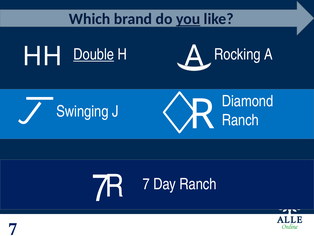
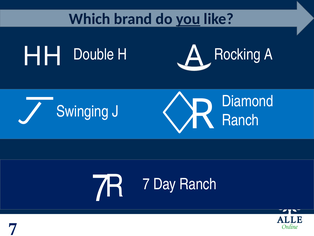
Double underline: present -> none
